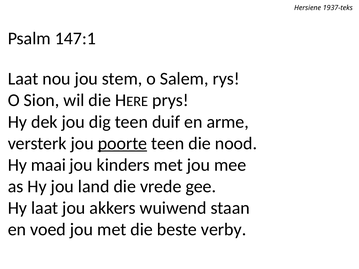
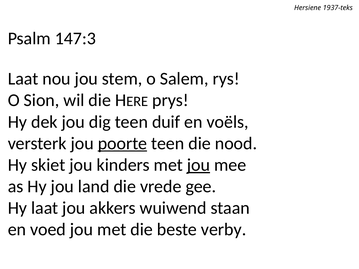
147:1: 147:1 -> 147:3
arme: arme -> voëls
maai: maai -> skiet
jou at (199, 165) underline: none -> present
